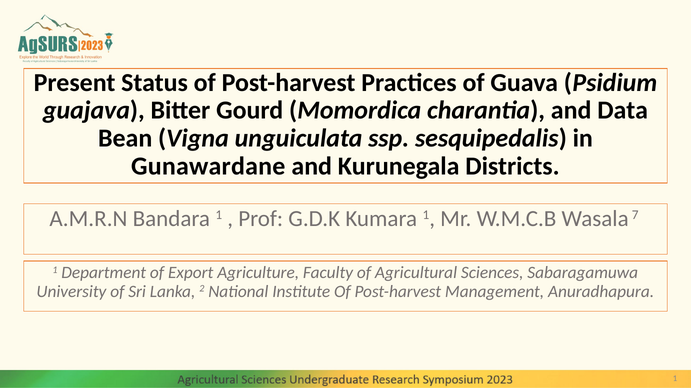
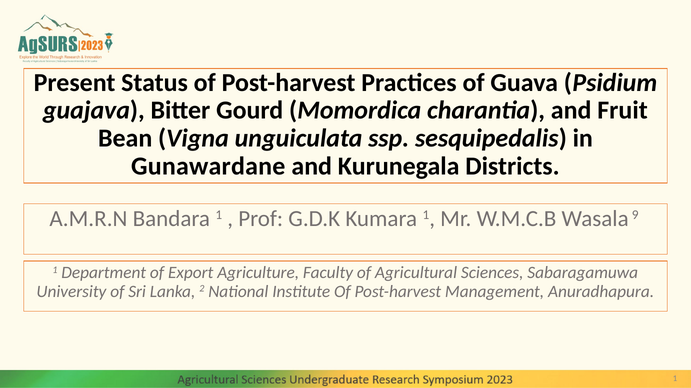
Data: Data -> Fruit
7: 7 -> 9
